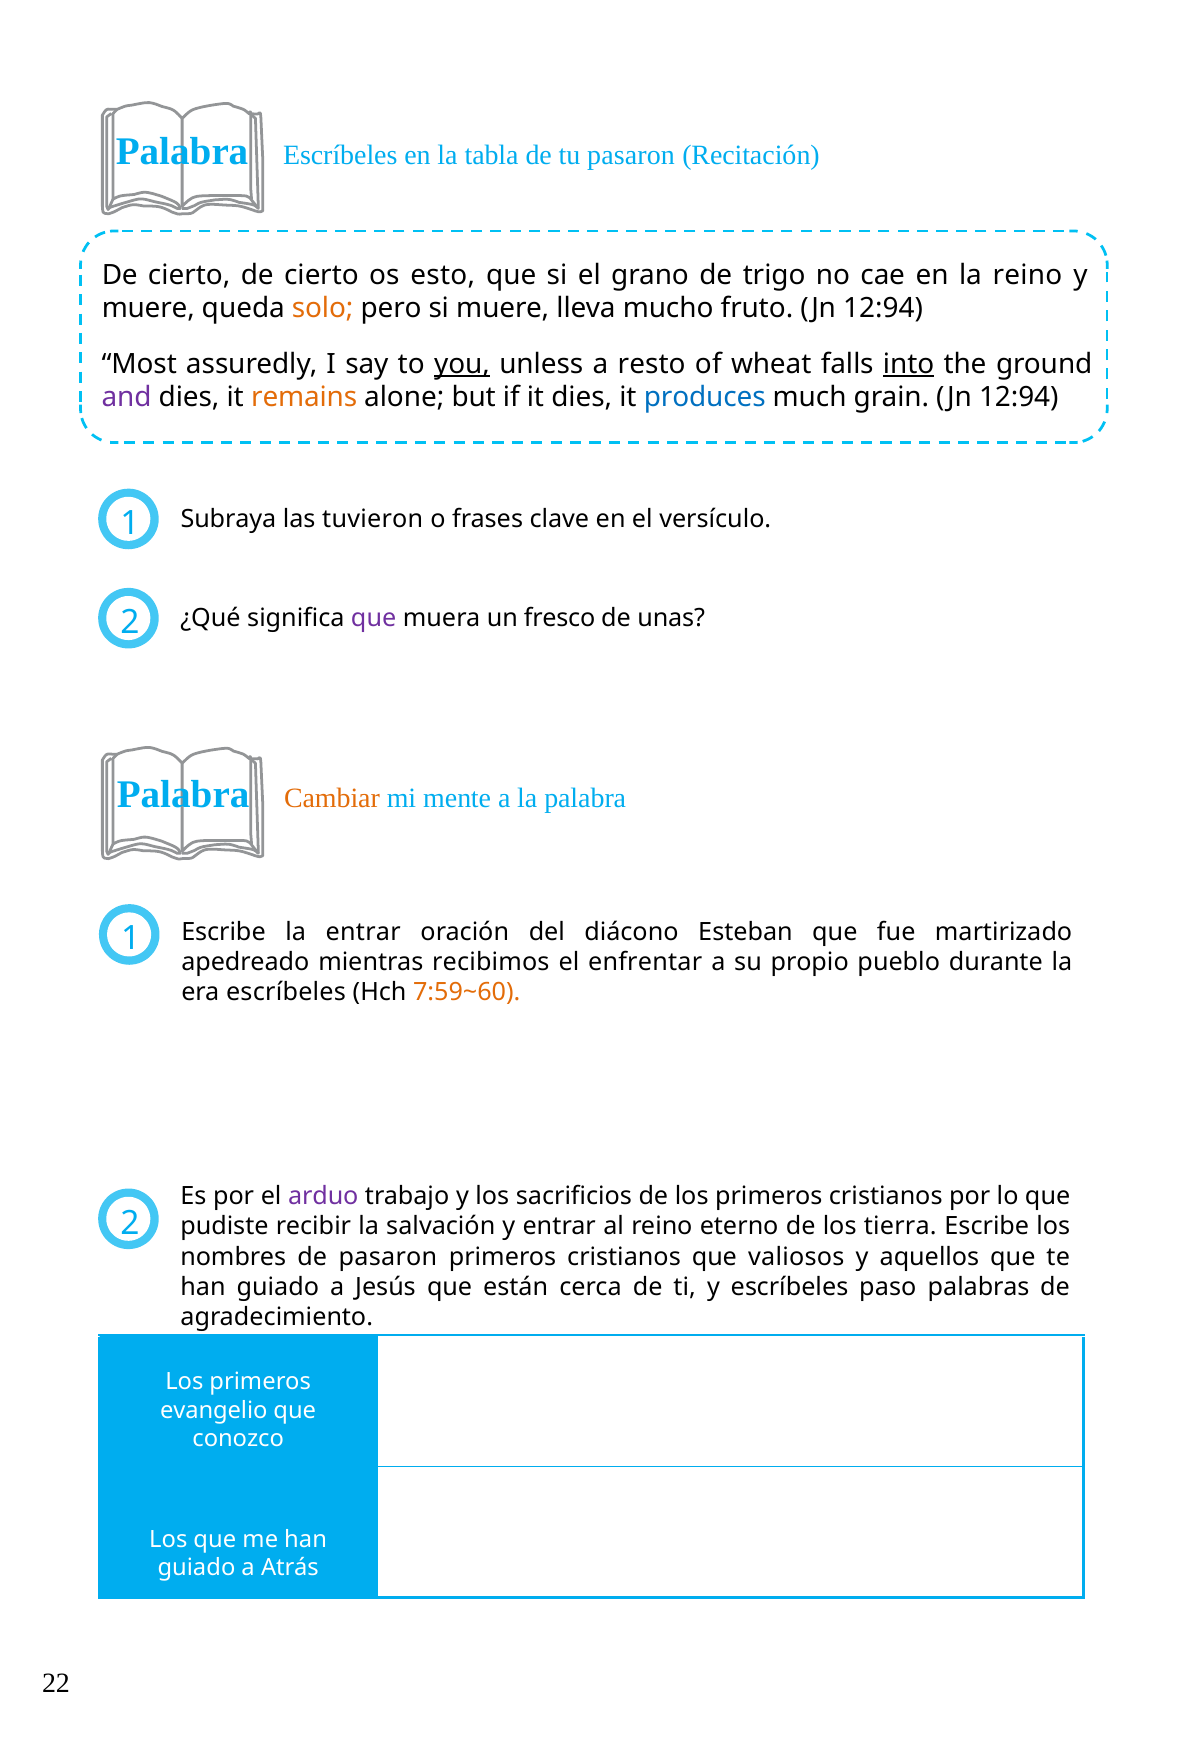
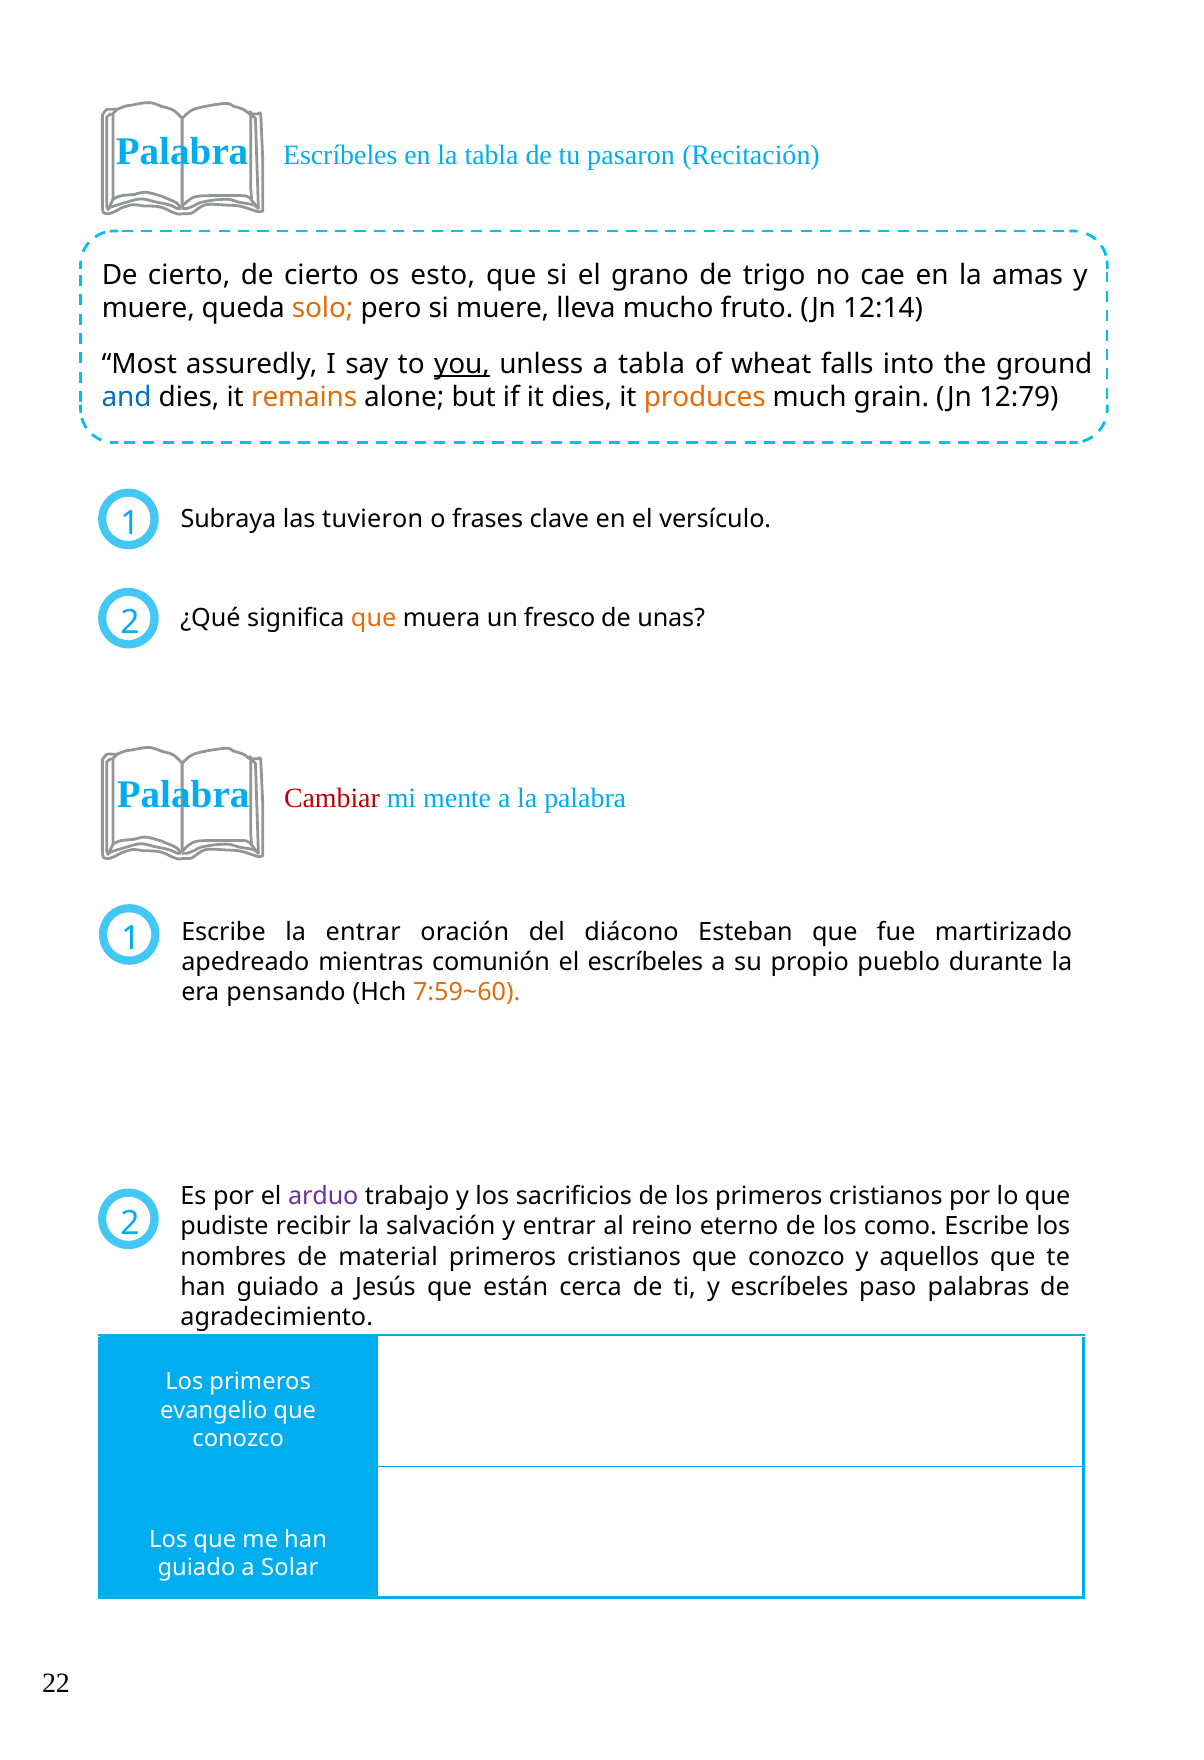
la reino: reino -> amas
fruto Jn 12:94: 12:94 -> 12:14
a resto: resto -> tabla
into underline: present -> none
and colour: purple -> blue
produces colour: blue -> orange
grain Jn 12:94: 12:94 -> 12:79
que at (374, 618) colour: purple -> orange
Cambiar colour: orange -> red
recibimos: recibimos -> comunión
el enfrentar: enfrentar -> escríbeles
era escríbeles: escríbeles -> pensando
tierra: tierra -> como
de pasaron: pasaron -> material
cristianos que valiosos: valiosos -> conozco
Atrás: Atrás -> Solar
